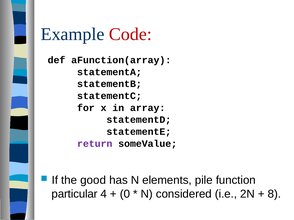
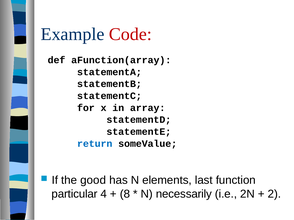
return colour: purple -> blue
pile: pile -> last
0: 0 -> 8
considered: considered -> necessarily
8: 8 -> 2
